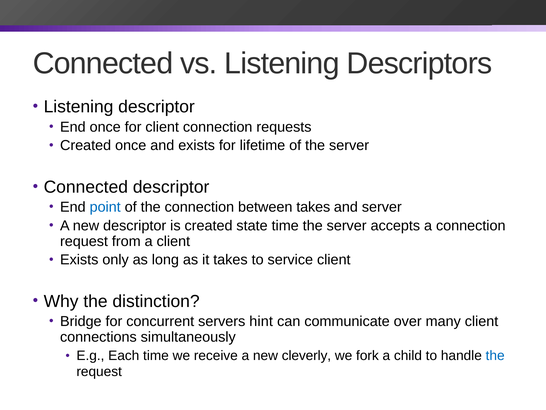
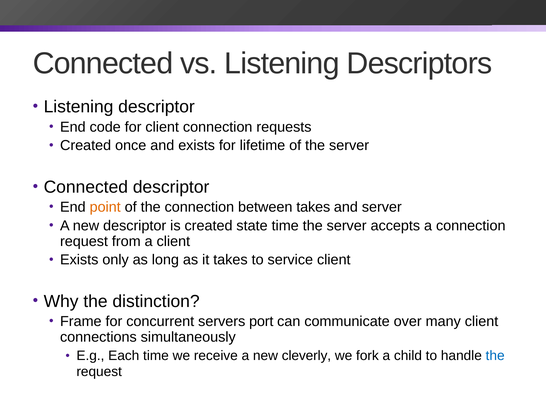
End once: once -> code
point colour: blue -> orange
Bridge: Bridge -> Frame
hint: hint -> port
